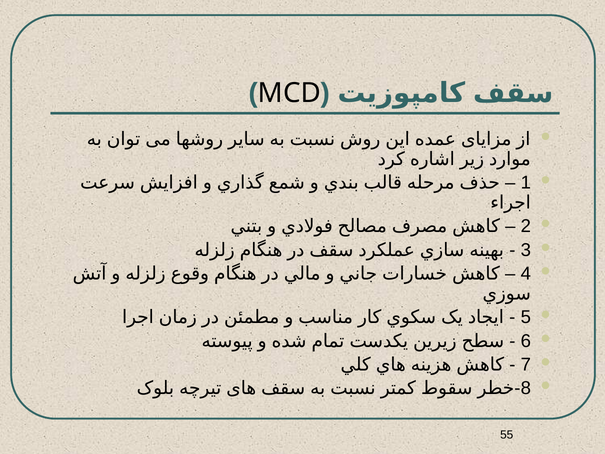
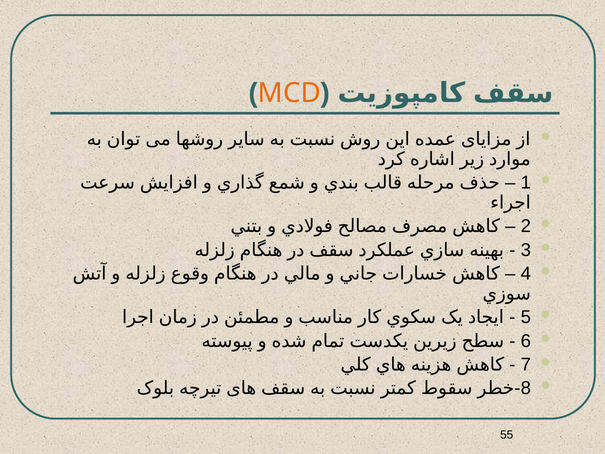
MCD colour: black -> orange
